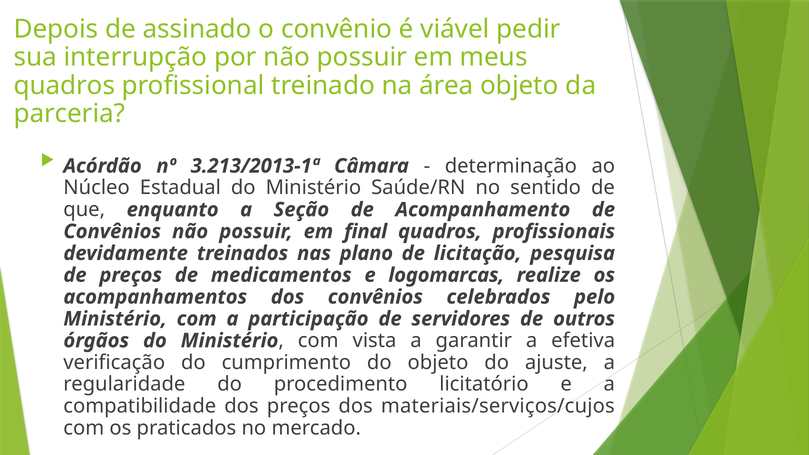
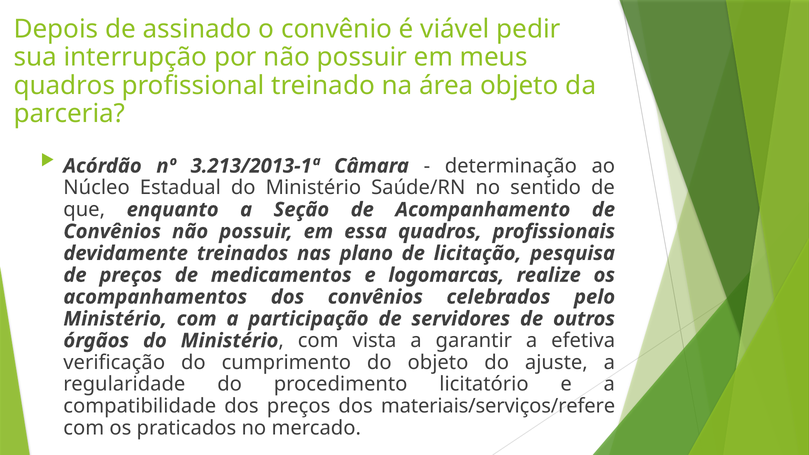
final: final -> essa
materiais/serviços/cujos: materiais/serviços/cujos -> materiais/serviços/refere
